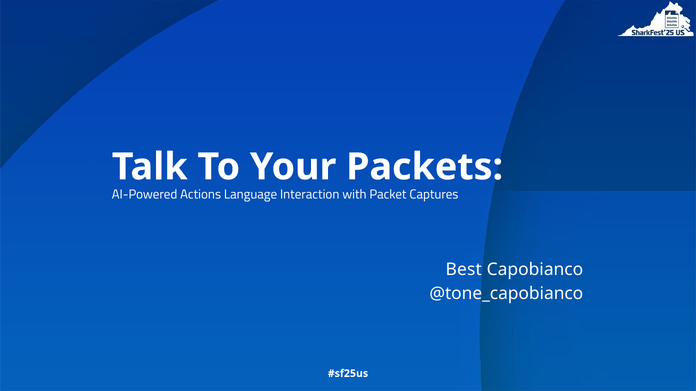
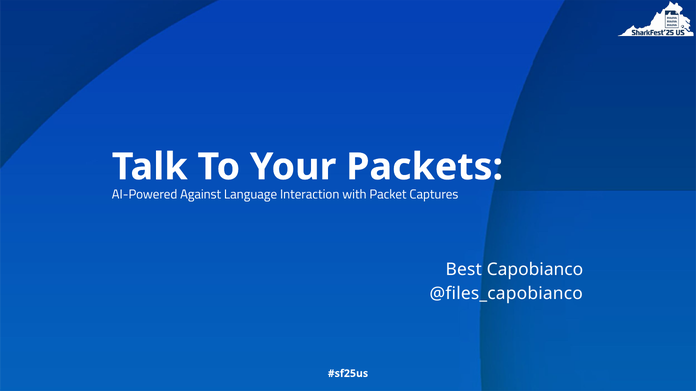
Actions: Actions -> Against
@tone_capobianco: @tone_capobianco -> @files_capobianco
